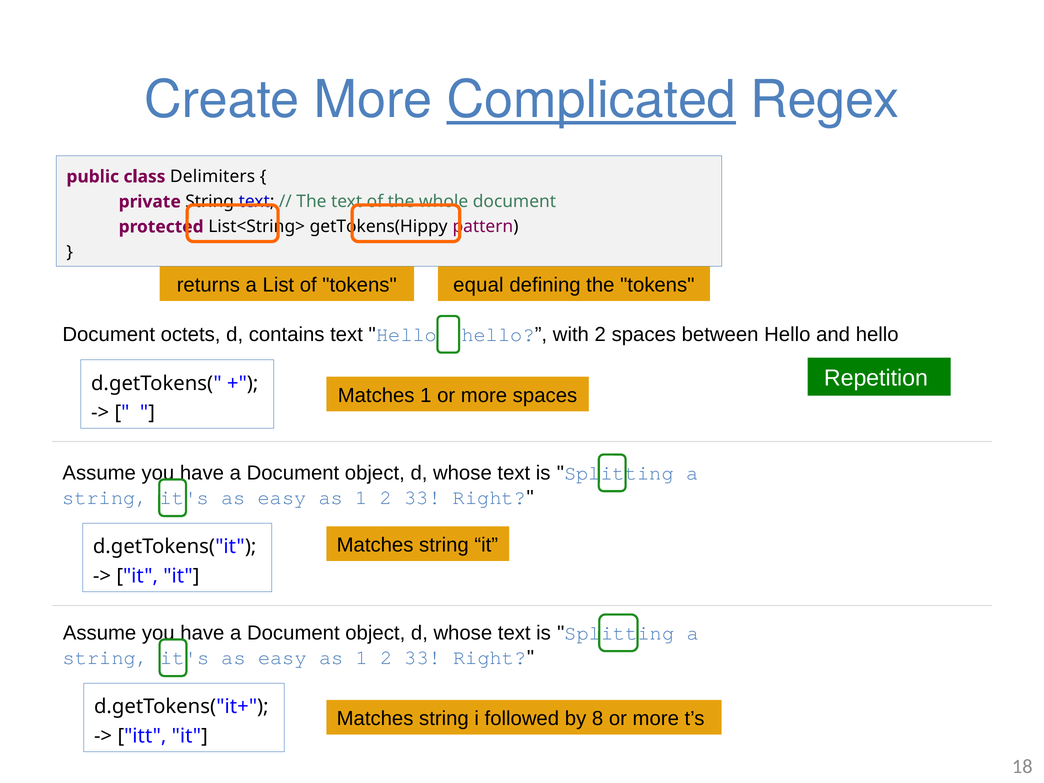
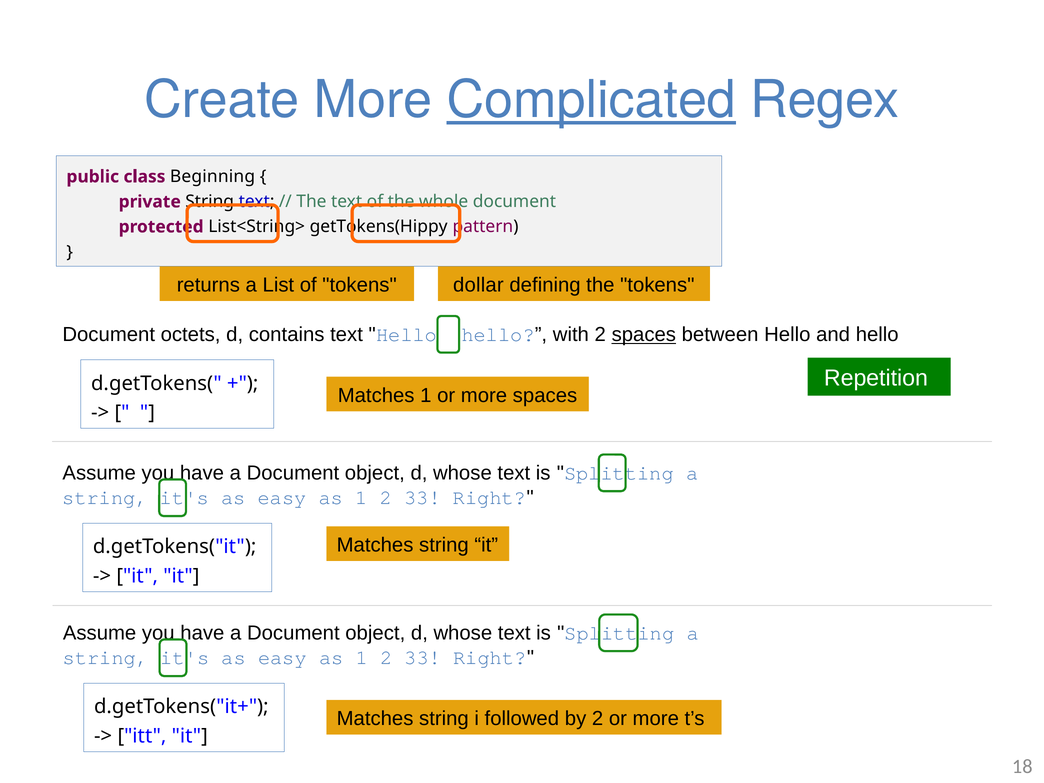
Delimiters: Delimiters -> Beginning
equal: equal -> dollar
spaces at (644, 335) underline: none -> present
by 8: 8 -> 2
